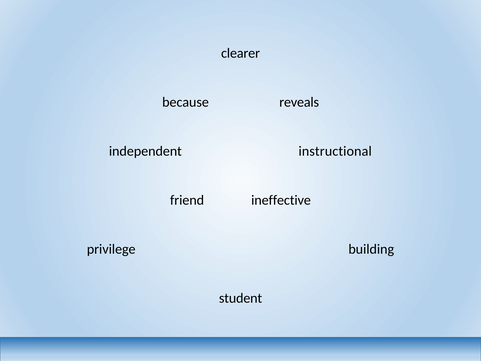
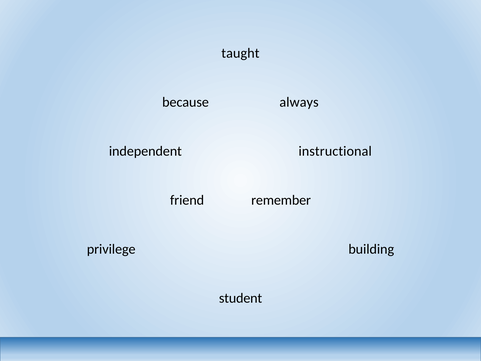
clearer: clearer -> taught
reveals: reveals -> always
ineffective: ineffective -> remember
